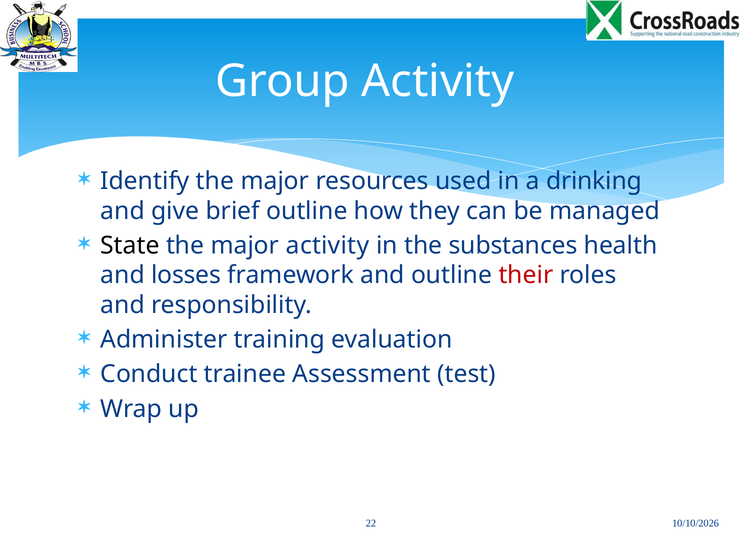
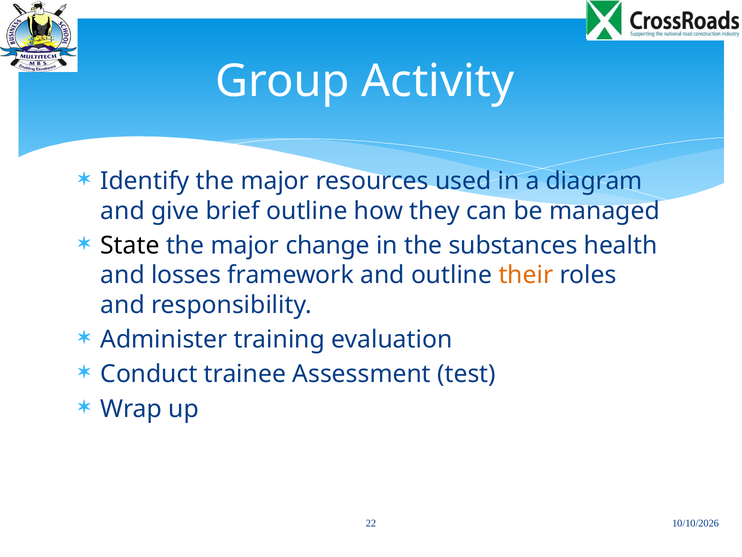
drinking: drinking -> diagram
major activity: activity -> change
their colour: red -> orange
